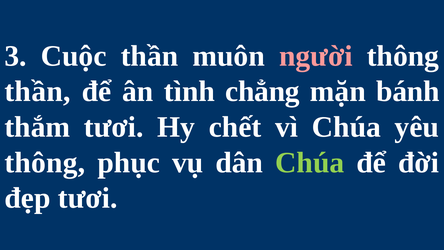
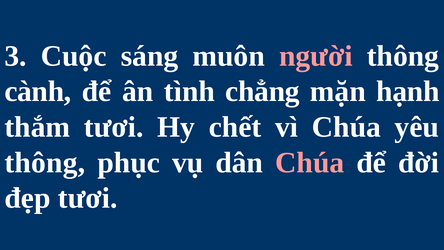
Cuộc thần: thần -> sáng
thần at (38, 91): thần -> cành
bánh: bánh -> hạnh
Chúa at (310, 162) colour: light green -> pink
